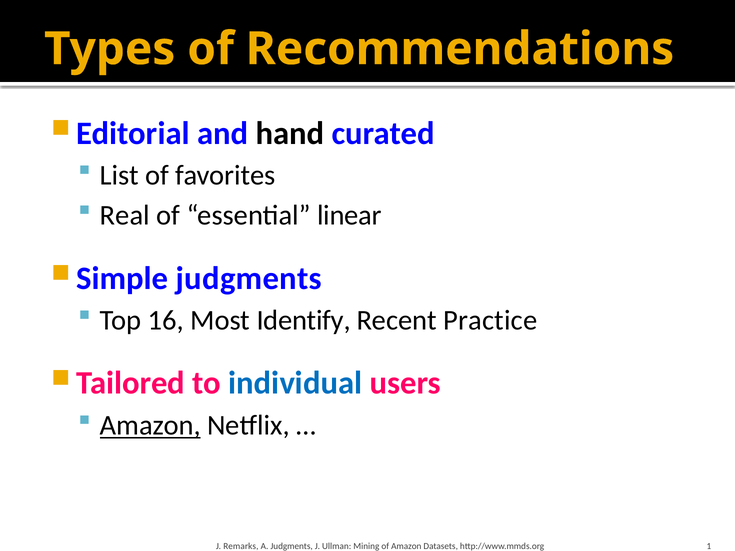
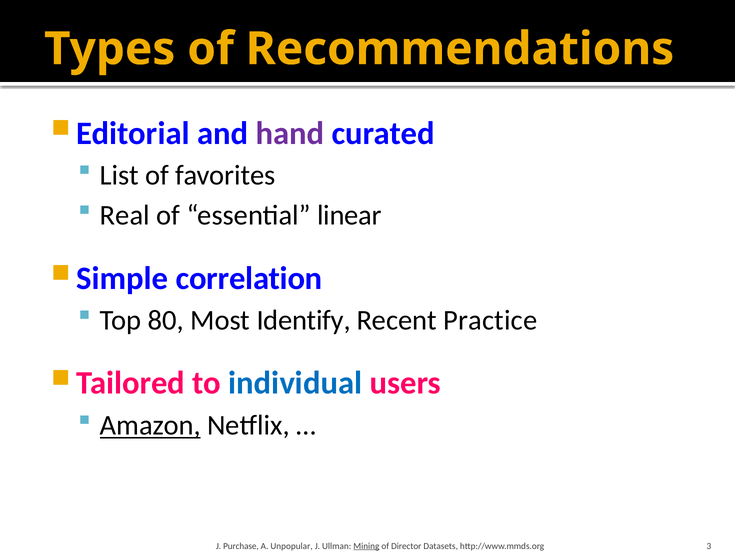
hand colour: black -> purple
judgments at (249, 278): judgments -> correlation
16: 16 -> 80
Remarks: Remarks -> Purchase
A Judgments: Judgments -> Unpopular
Mining underline: none -> present
of Amazon: Amazon -> Director
1: 1 -> 3
